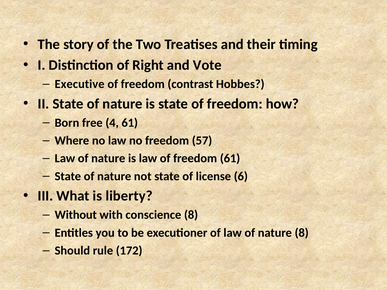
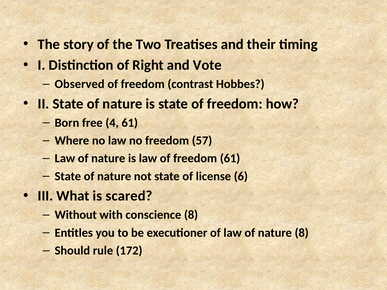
Executive: Executive -> Observed
liberty: liberty -> scared
